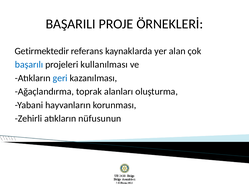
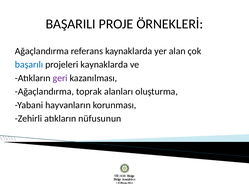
Getirmektedir at (42, 51): Getirmektedir -> Ağaçlandırma
projeleri kullanılması: kullanılması -> kaynaklarda
geri colour: blue -> purple
